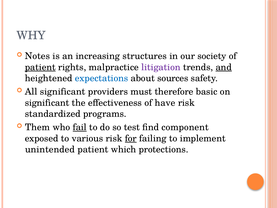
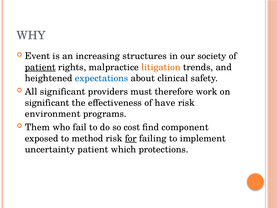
Notes: Notes -> Event
litigation colour: purple -> orange
and underline: present -> none
sources: sources -> clinical
basic: basic -> work
standardized: standardized -> environment
fail underline: present -> none
test: test -> cost
various: various -> method
unintended: unintended -> uncertainty
